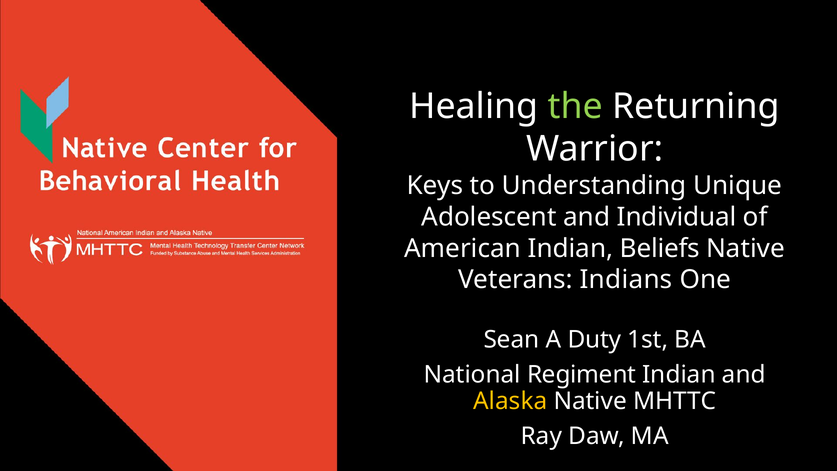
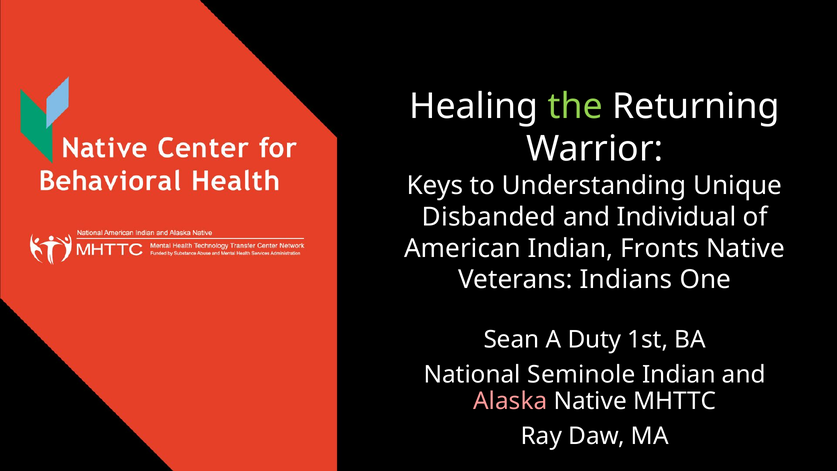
Adolescent: Adolescent -> Disbanded
Beliefs: Beliefs -> Fronts
Regiment: Regiment -> Seminole
Alaska colour: yellow -> pink
